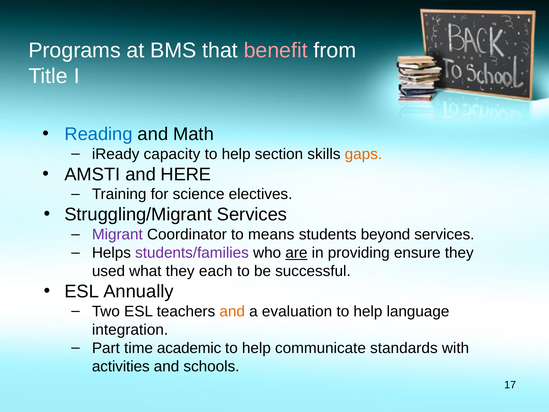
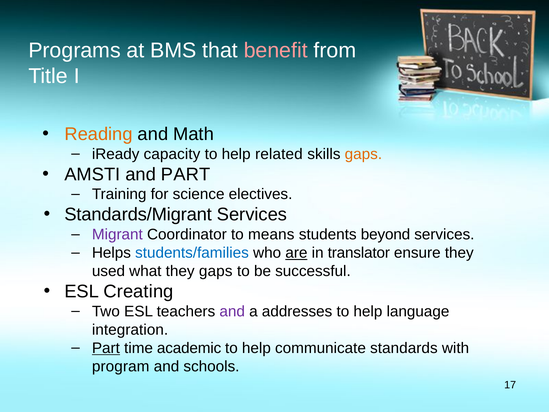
Reading colour: blue -> orange
section: section -> related
and HERE: HERE -> PART
Struggling/Migrant: Struggling/Migrant -> Standards/Migrant
students/families colour: purple -> blue
providing: providing -> translator
they each: each -> gaps
Annually: Annually -> Creating
and at (232, 311) colour: orange -> purple
evaluation: evaluation -> addresses
Part at (106, 348) underline: none -> present
activities: activities -> program
